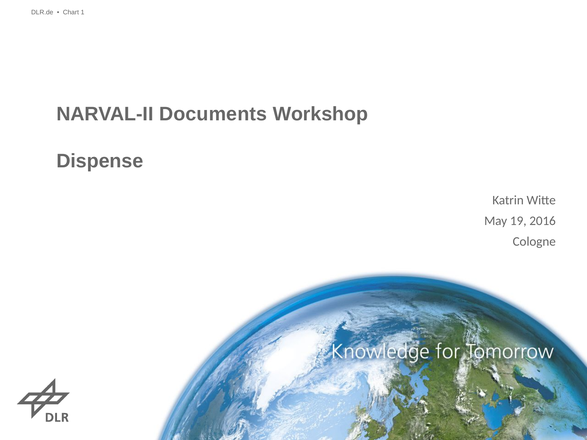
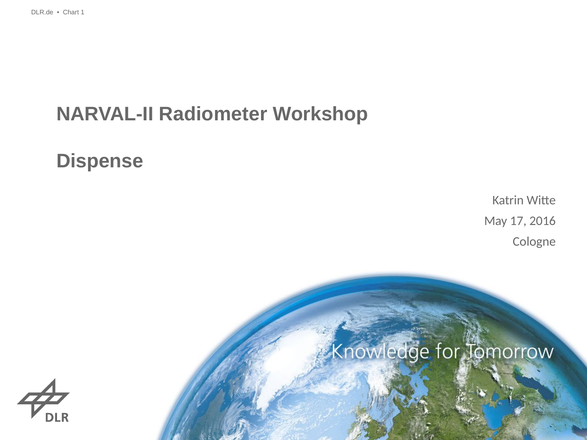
Documents: Documents -> Radiometer
19: 19 -> 17
